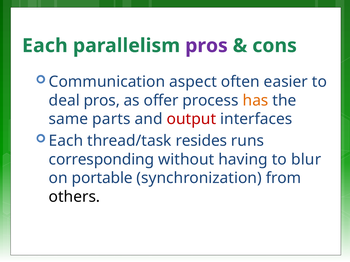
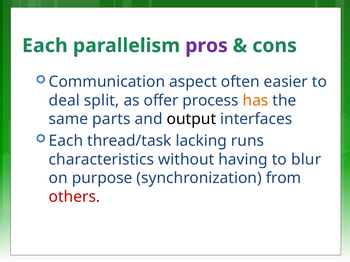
deal pros: pros -> split
output colour: red -> black
resides: resides -> lacking
corresponding: corresponding -> characteristics
portable: portable -> purpose
others colour: black -> red
